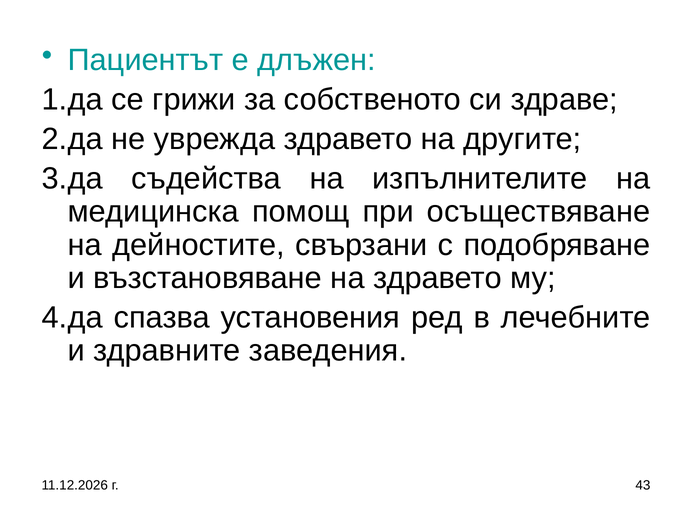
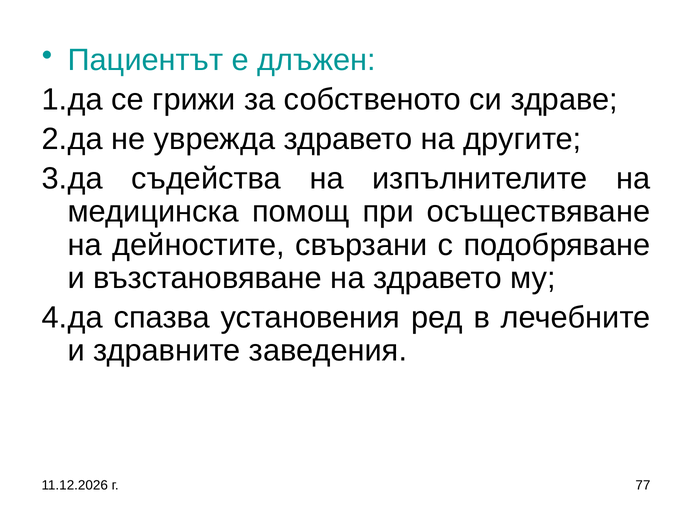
43: 43 -> 77
